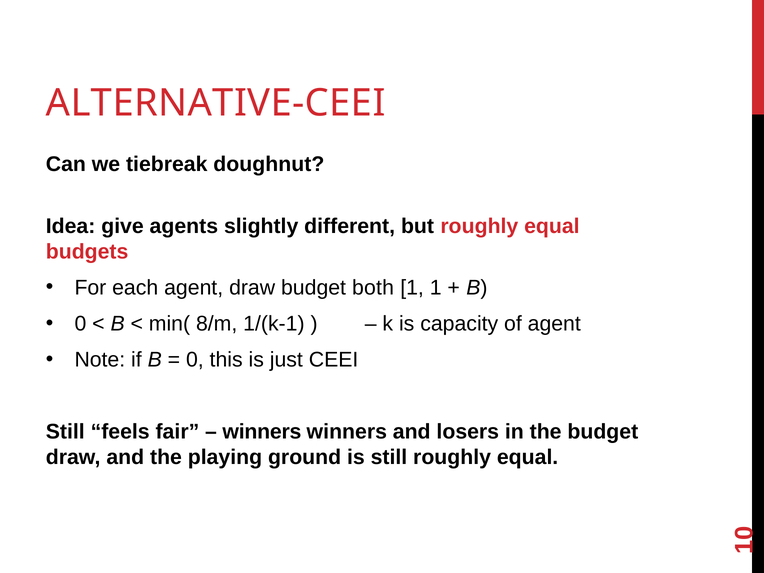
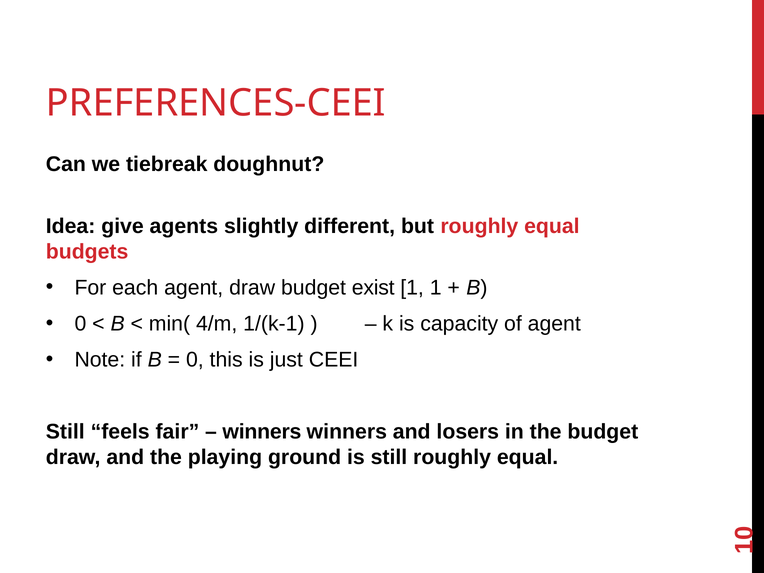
ALTERNATIVE-CEEI: ALTERNATIVE-CEEI -> PREFERENCES-CEEI
both: both -> exist
8/m: 8/m -> 4/m
